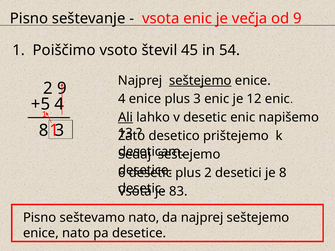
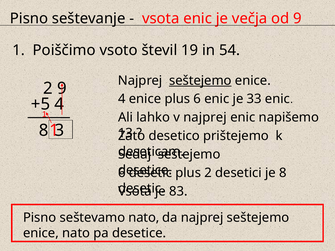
45: 45 -> 19
plus 3: 3 -> 6
12: 12 -> 33
Ali underline: present -> none
v desetic: desetic -> najprej
